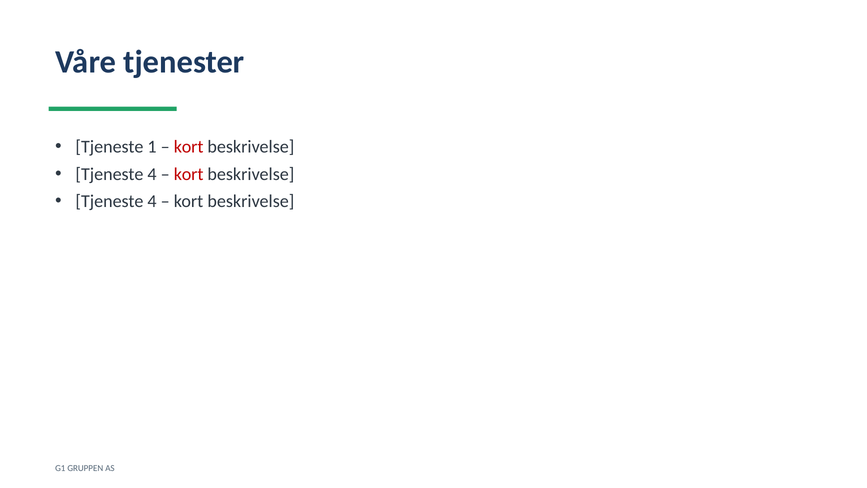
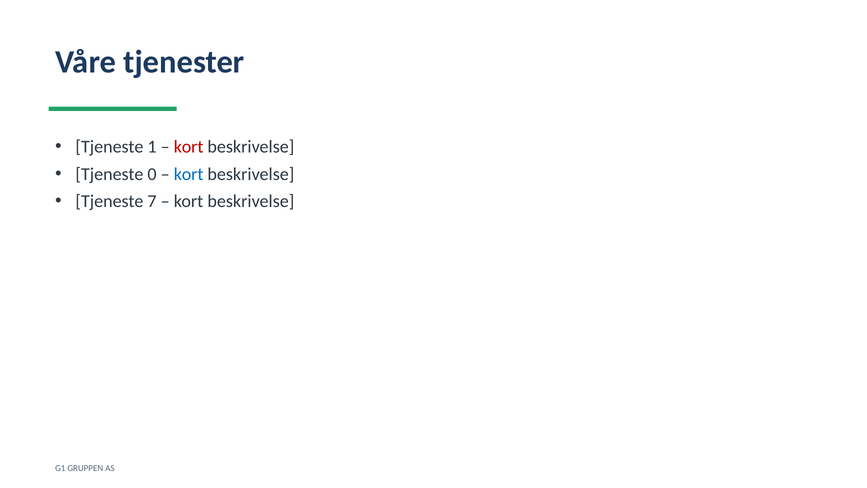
4 at (152, 174): 4 -> 0
kort at (189, 174) colour: red -> blue
4 at (152, 201): 4 -> 7
